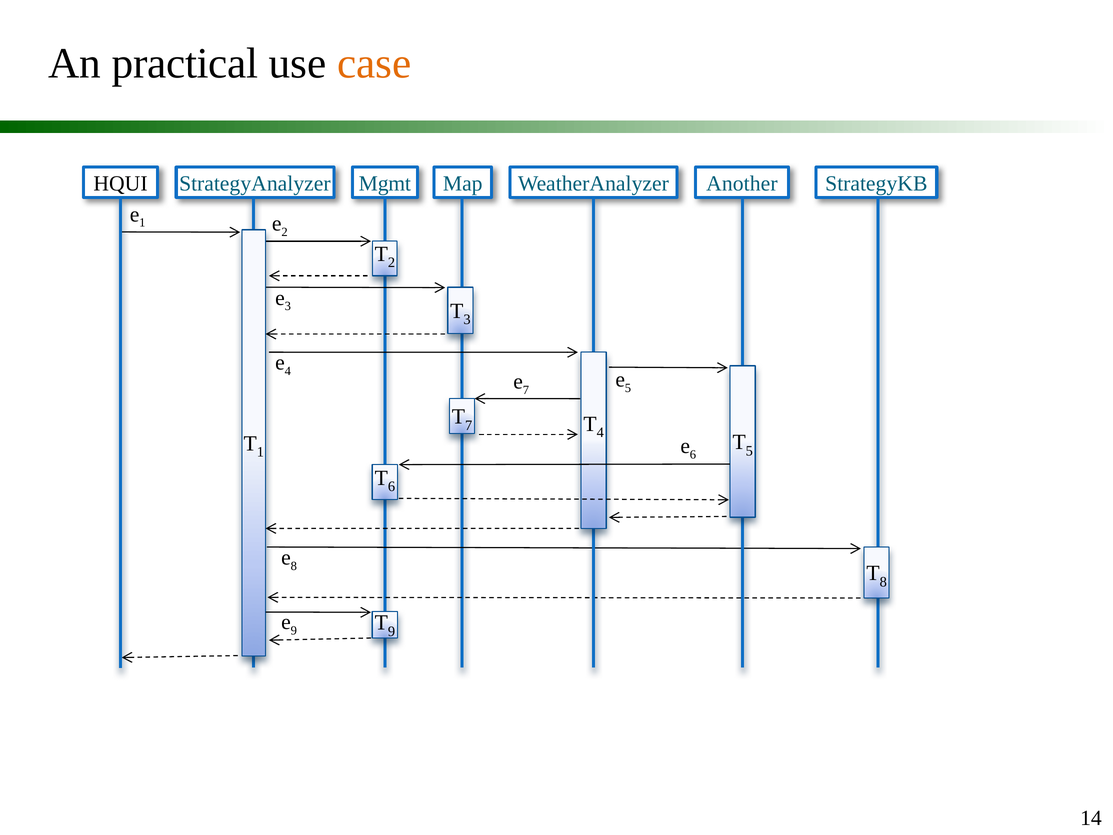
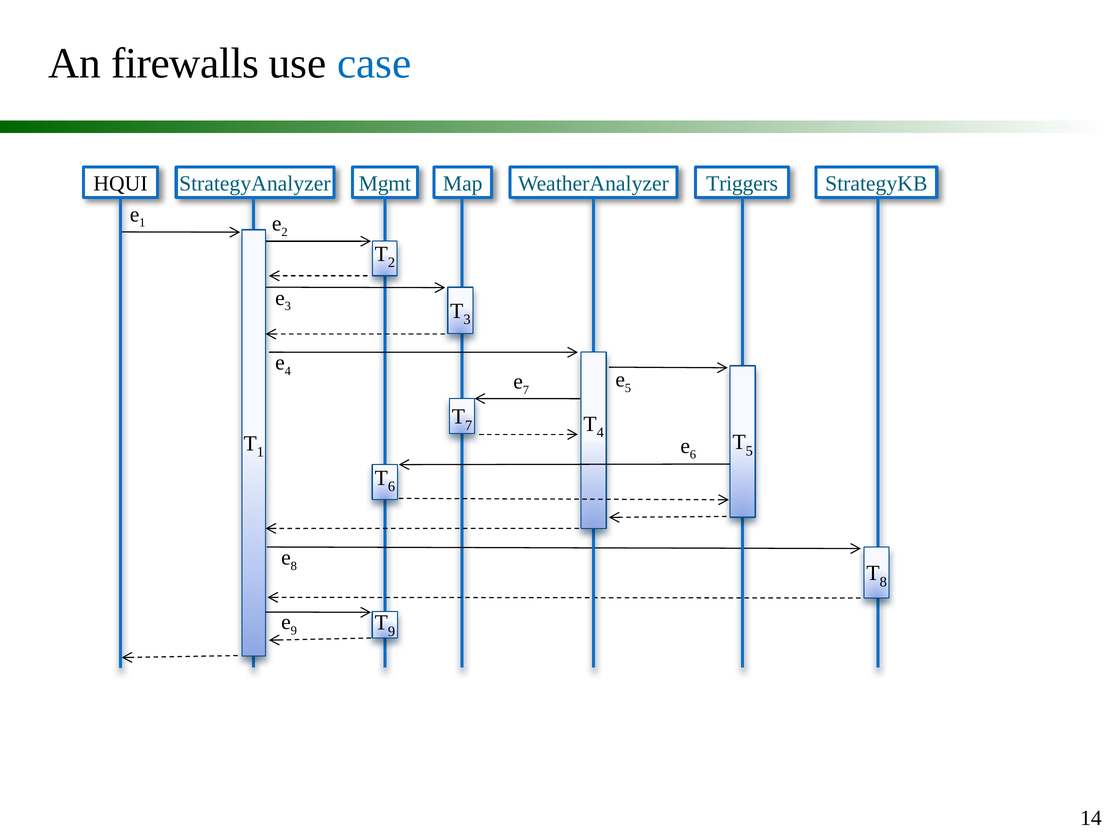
practical: practical -> firewalls
case colour: orange -> blue
Another: Another -> Triggers
